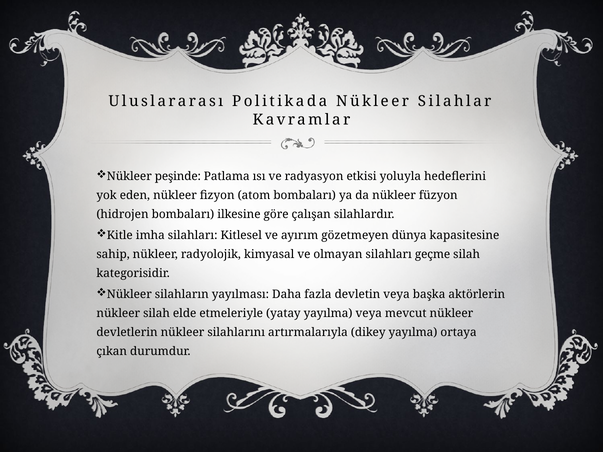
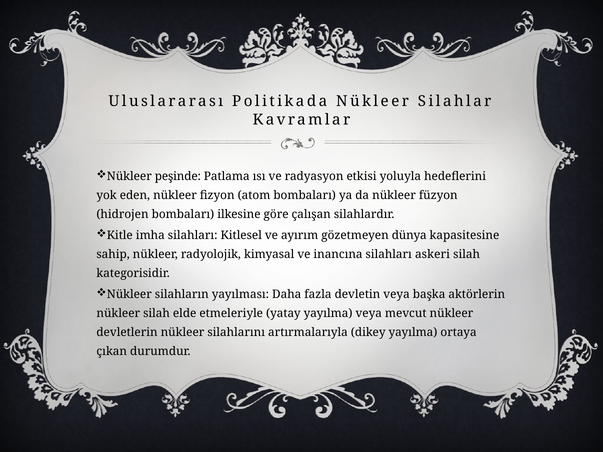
olmayan: olmayan -> inancına
geçme: geçme -> askeri
